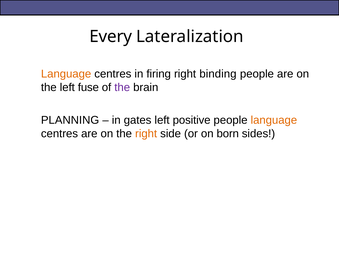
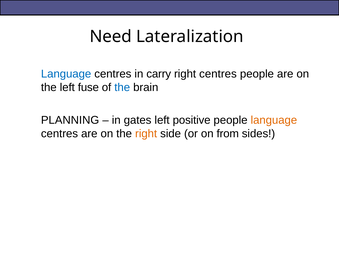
Every: Every -> Need
Language at (66, 74) colour: orange -> blue
firing: firing -> carry
right binding: binding -> centres
the at (122, 88) colour: purple -> blue
born: born -> from
